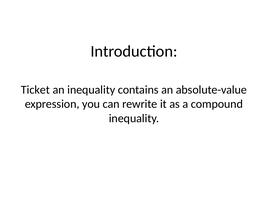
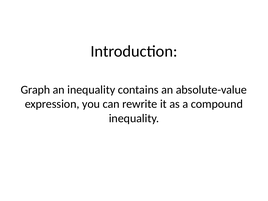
Ticket: Ticket -> Graph
